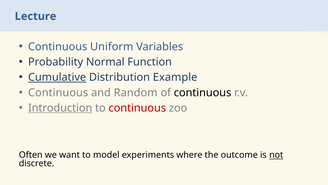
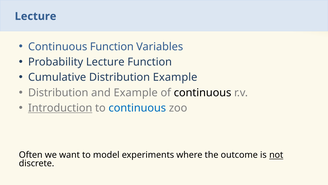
Continuous Uniform: Uniform -> Function
Probability Normal: Normal -> Lecture
Cumulative underline: present -> none
Continuous at (58, 92): Continuous -> Distribution
and Random: Random -> Example
continuous at (137, 108) colour: red -> blue
